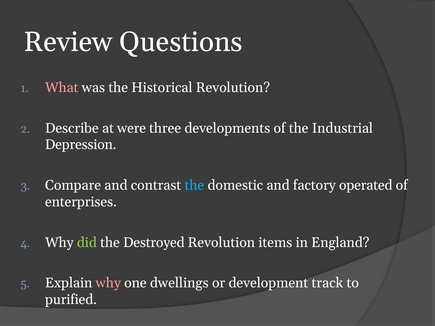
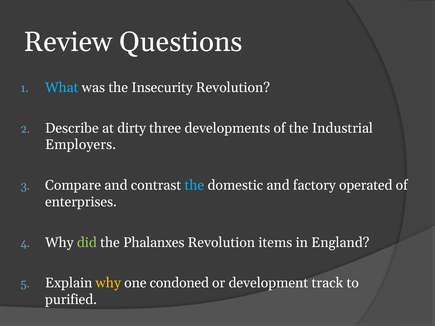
What colour: pink -> light blue
Historical: Historical -> Insecurity
were: were -> dirty
Depression: Depression -> Employers
Destroyed: Destroyed -> Phalanxes
why at (108, 283) colour: pink -> yellow
dwellings: dwellings -> condoned
